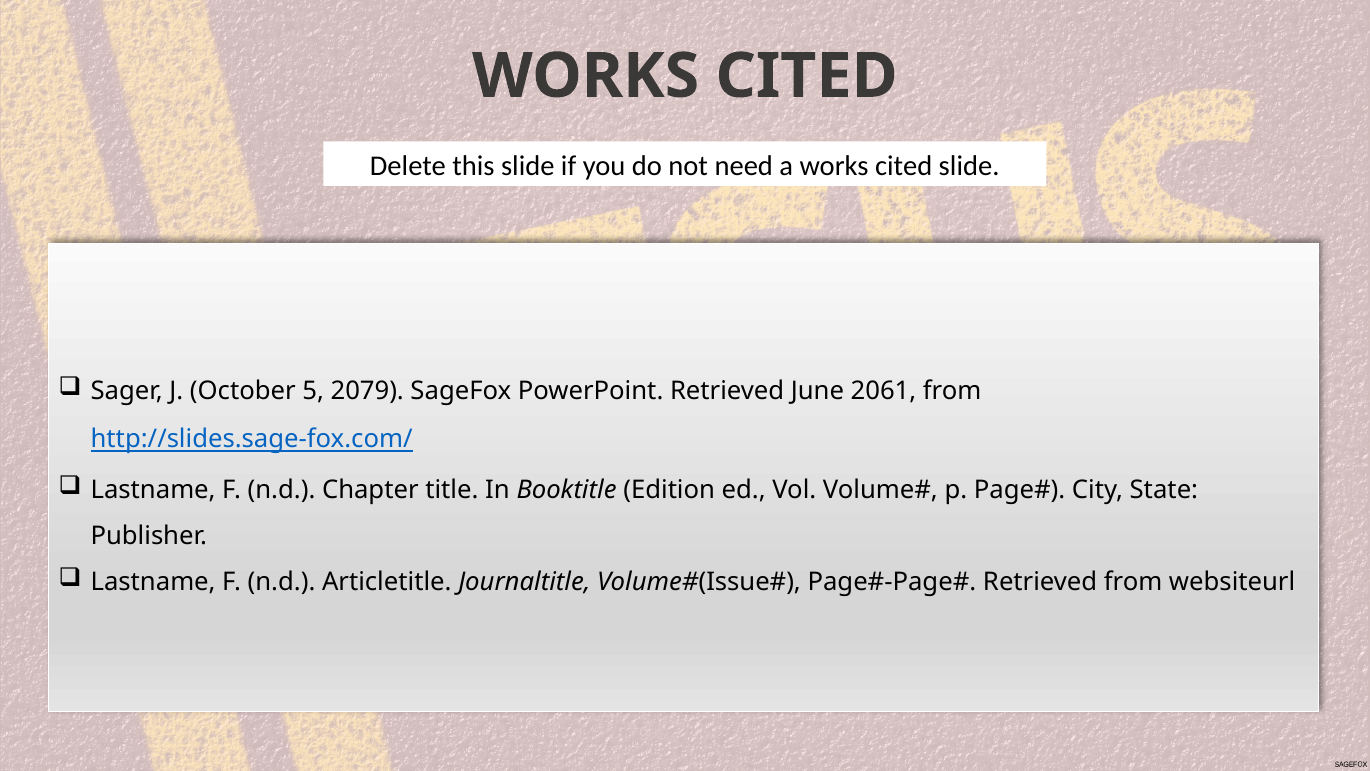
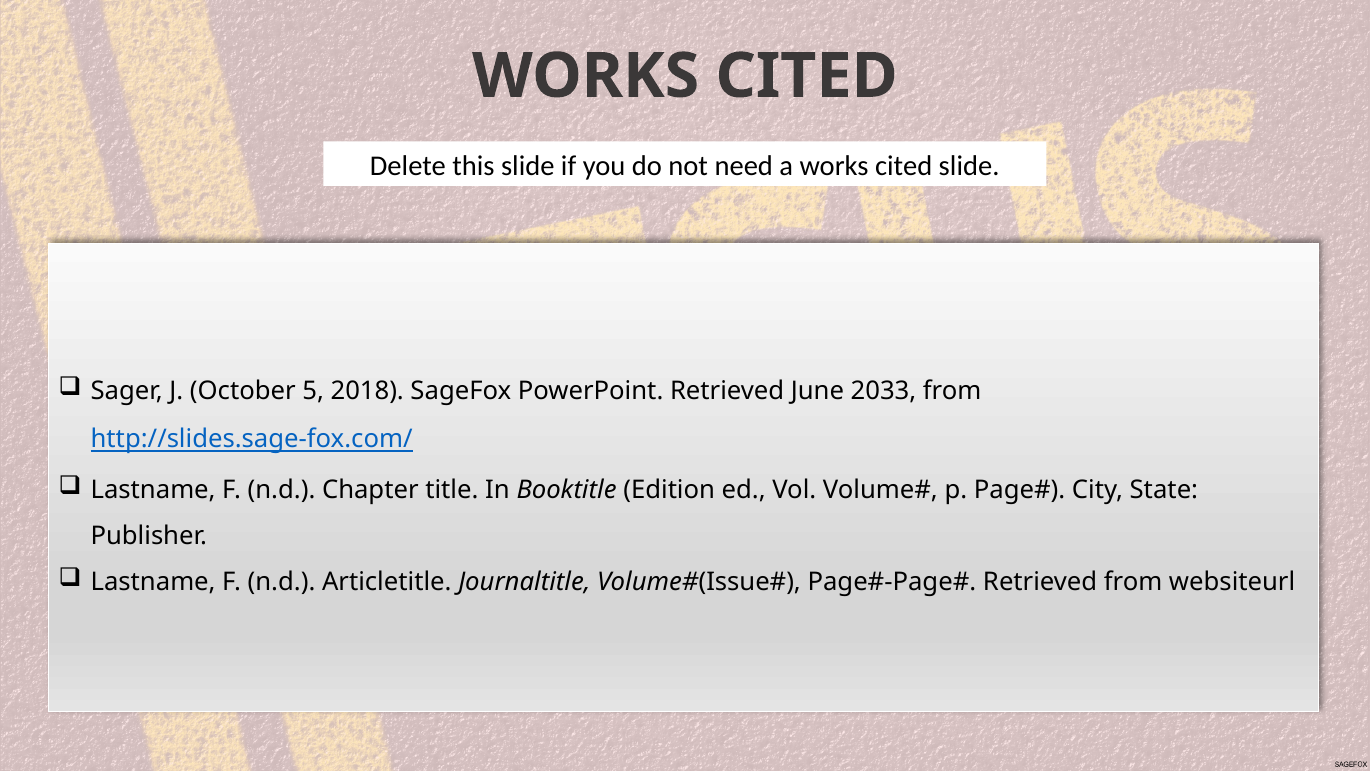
2079: 2079 -> 2018
2061: 2061 -> 2033
